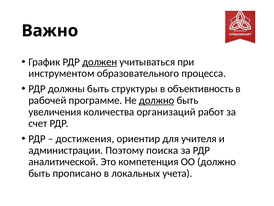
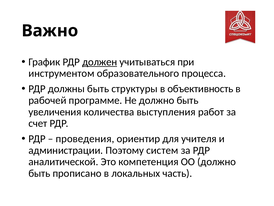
должно at (157, 100) underline: present -> none
организаций: организаций -> выступления
достижения: достижения -> проведения
поиска: поиска -> систем
учета: учета -> часть
